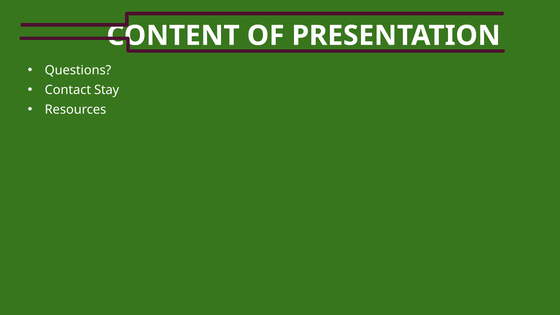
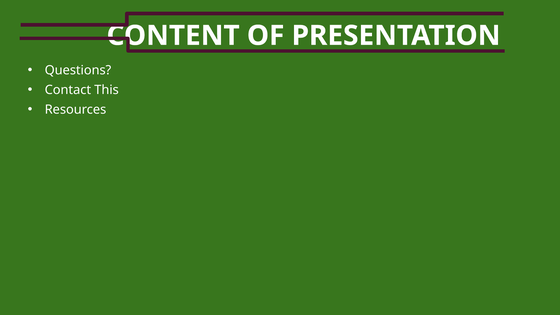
Stay: Stay -> This
